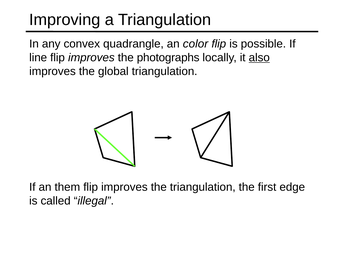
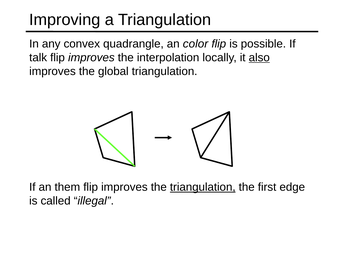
line: line -> talk
photographs: photographs -> interpolation
triangulation at (203, 187) underline: none -> present
